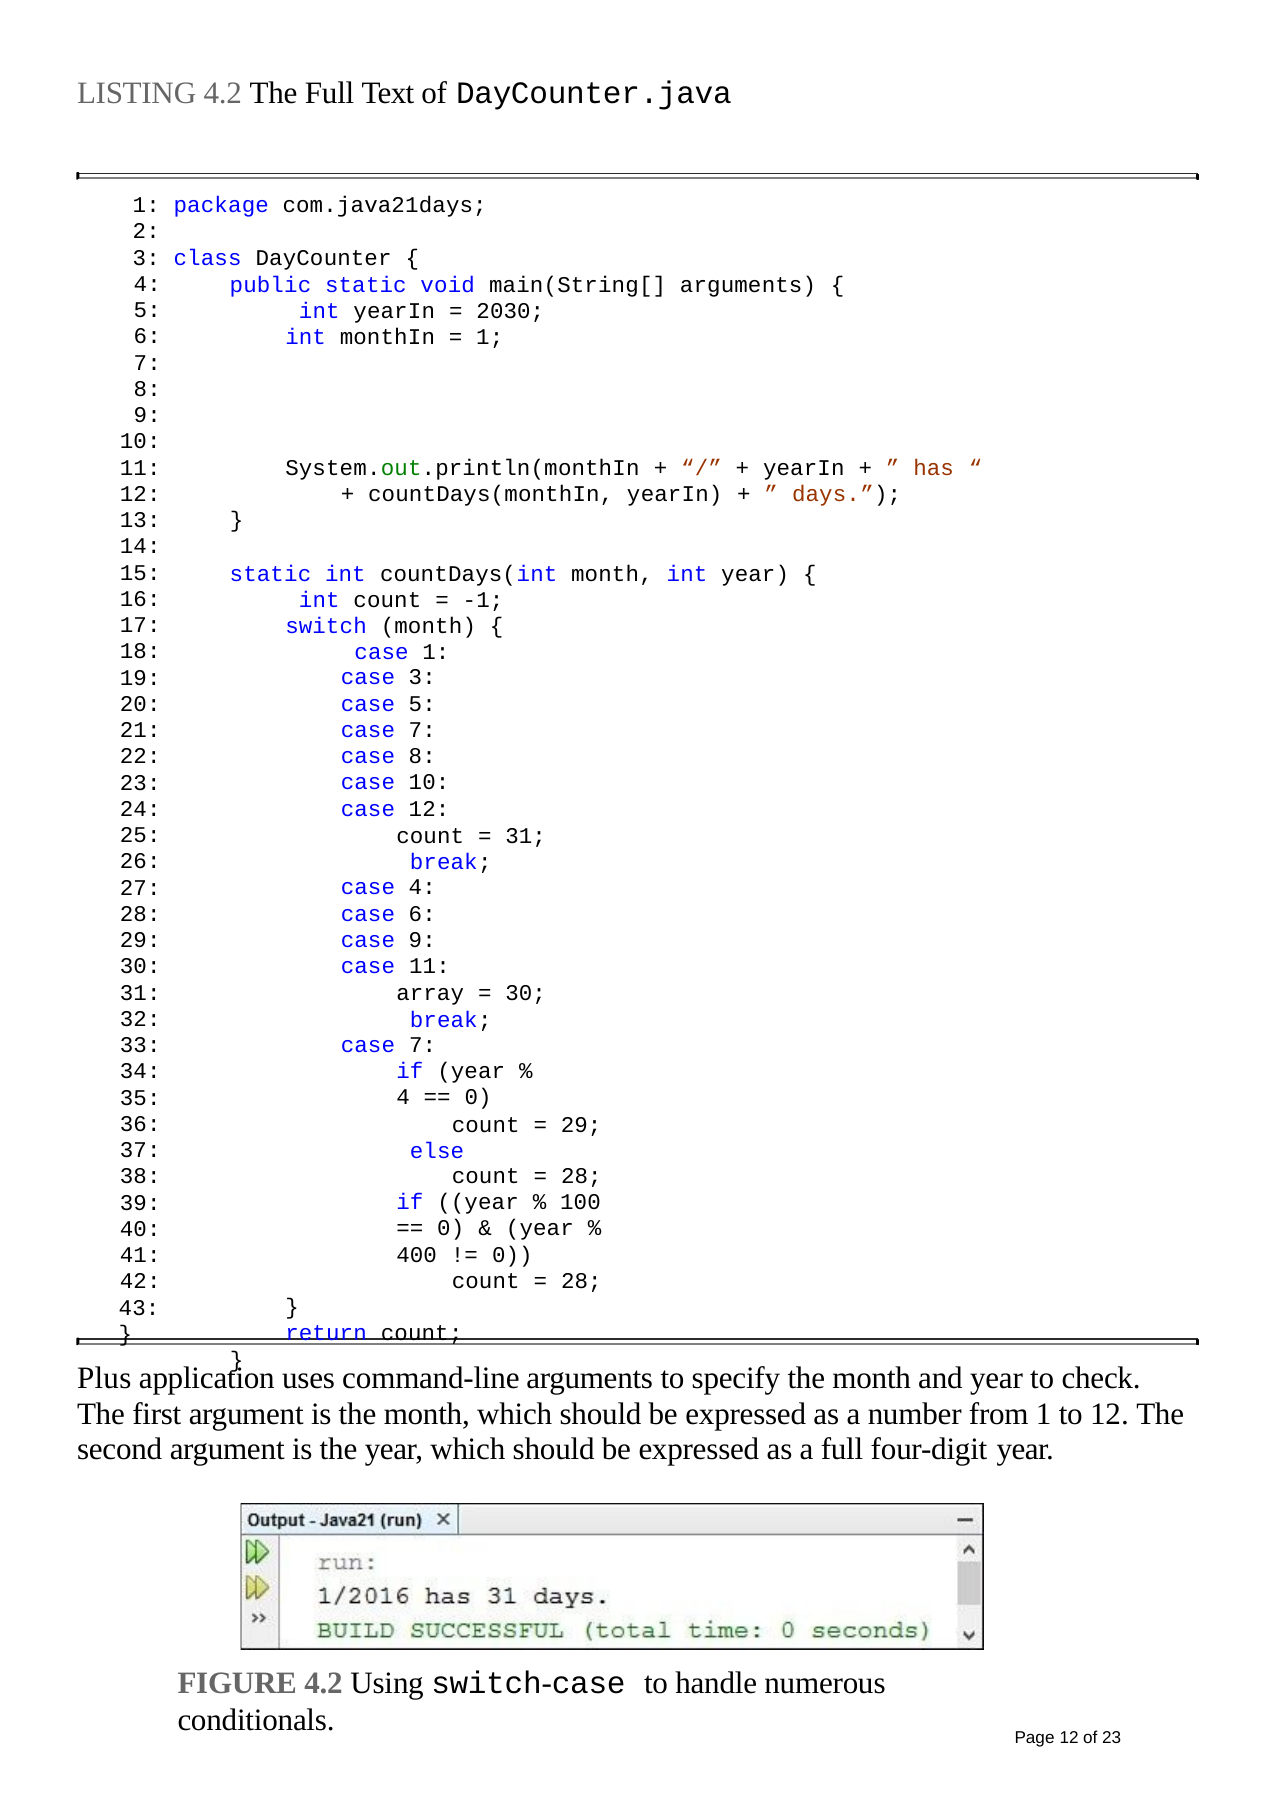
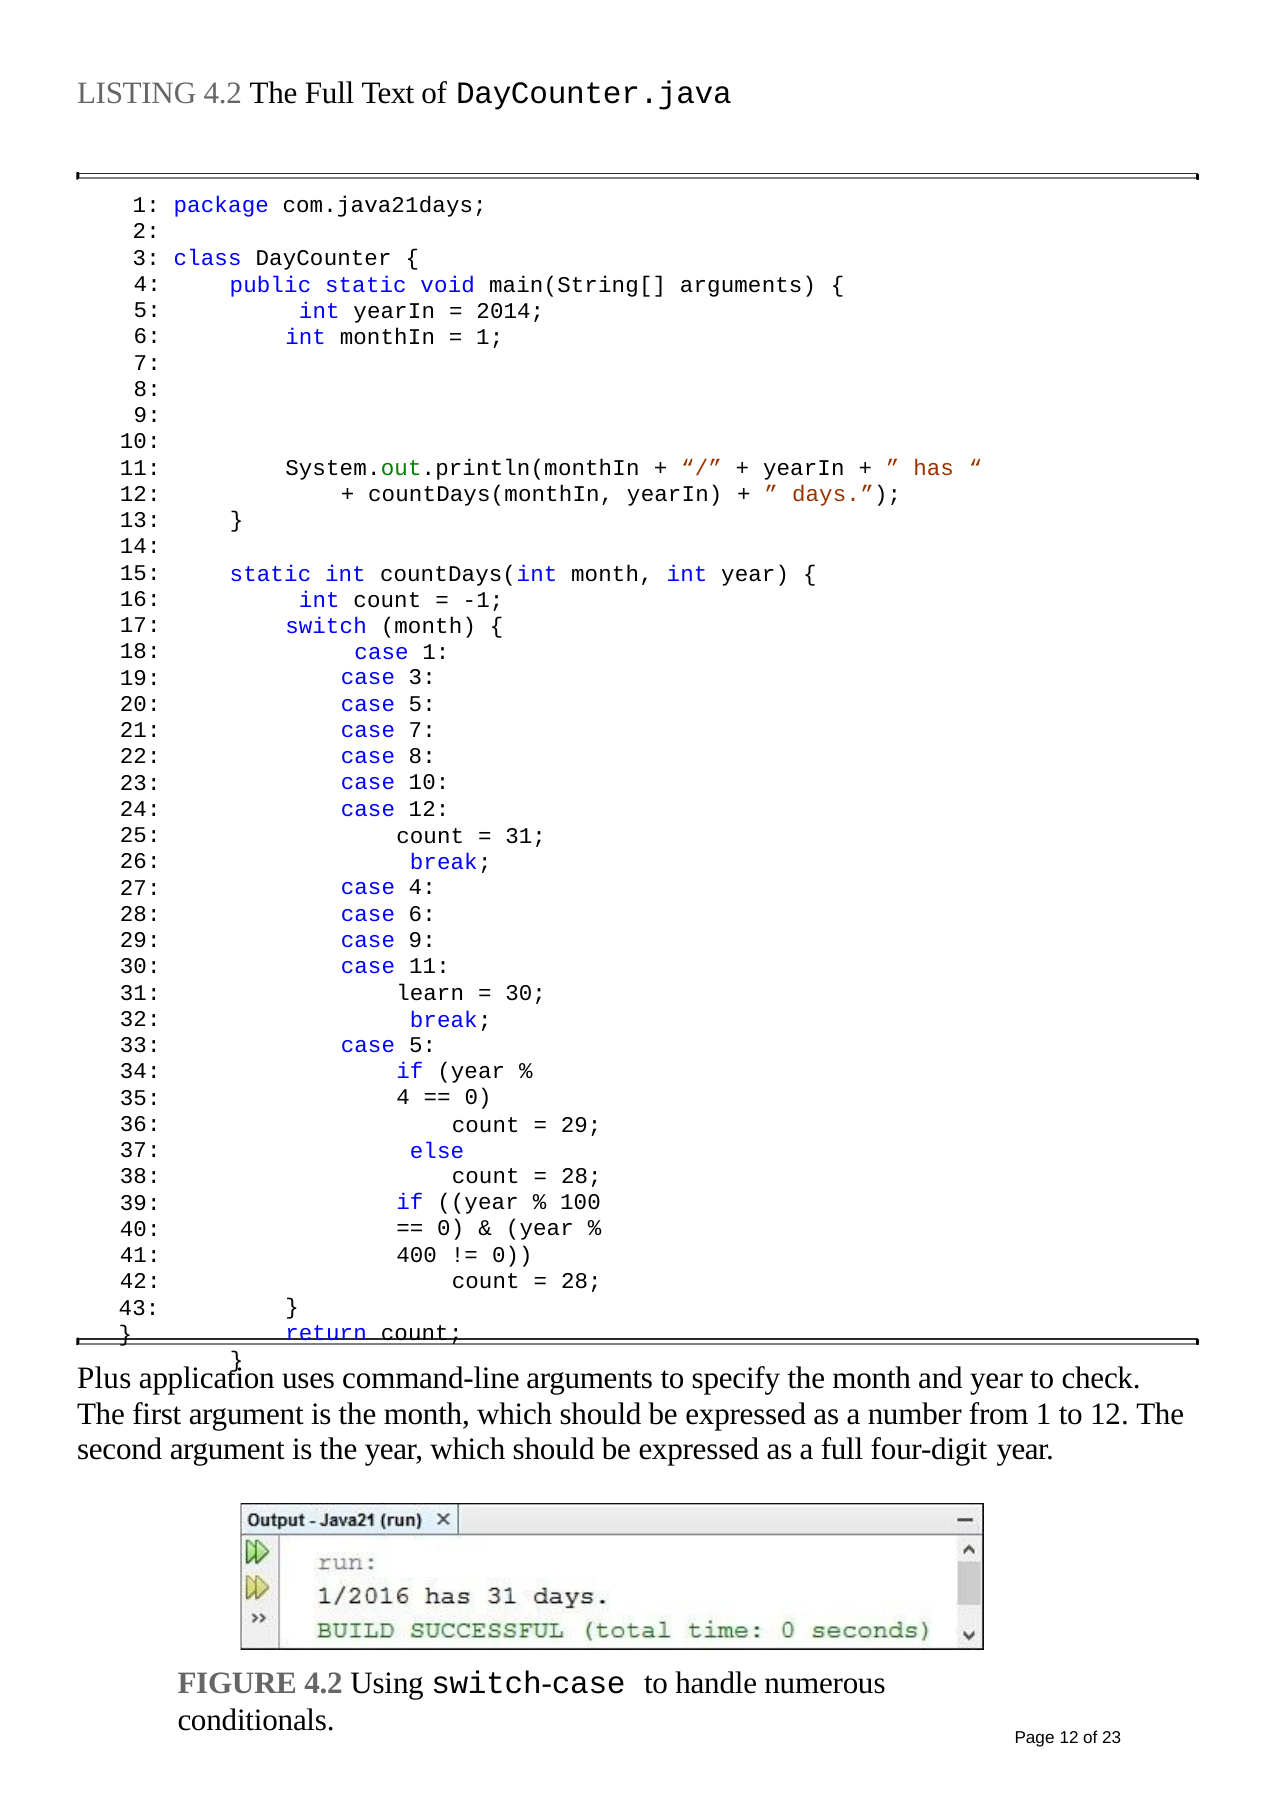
2030: 2030 -> 2014
array: array -> learn
7 at (423, 1044): 7 -> 5
